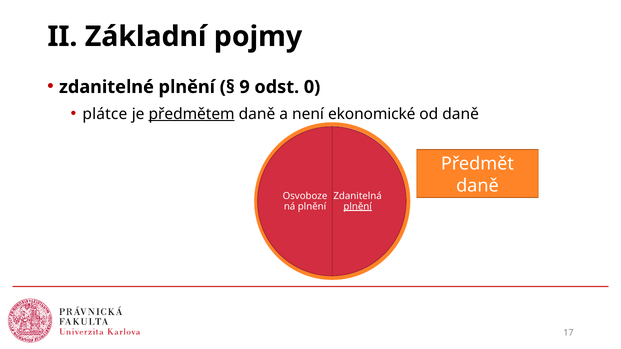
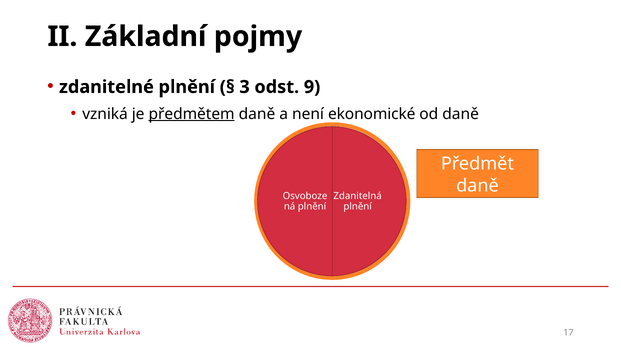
9: 9 -> 3
0: 0 -> 9
plátce: plátce -> vzniká
plnění at (358, 207) underline: present -> none
